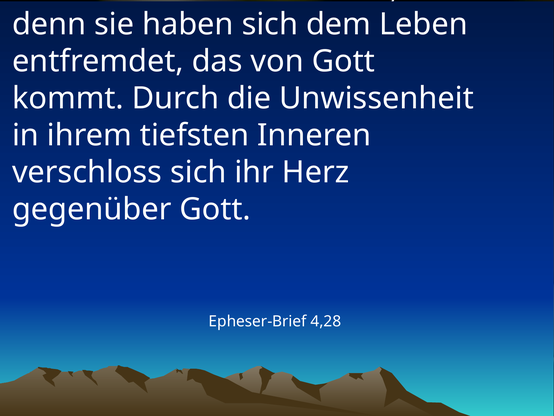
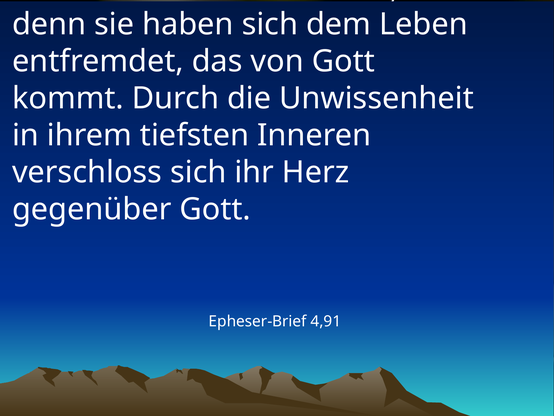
4,28: 4,28 -> 4,91
